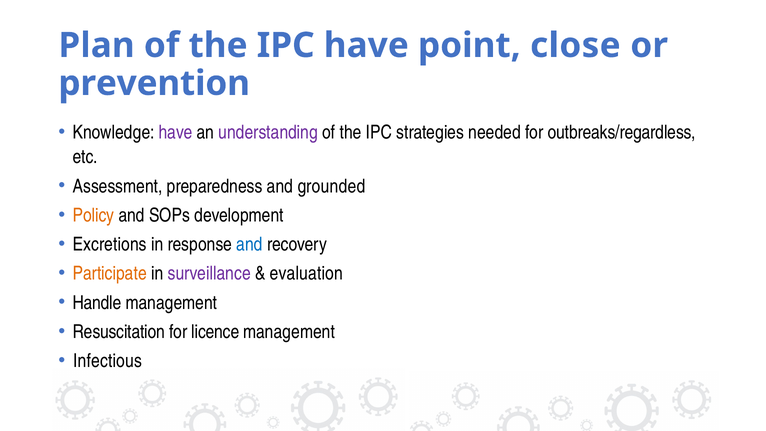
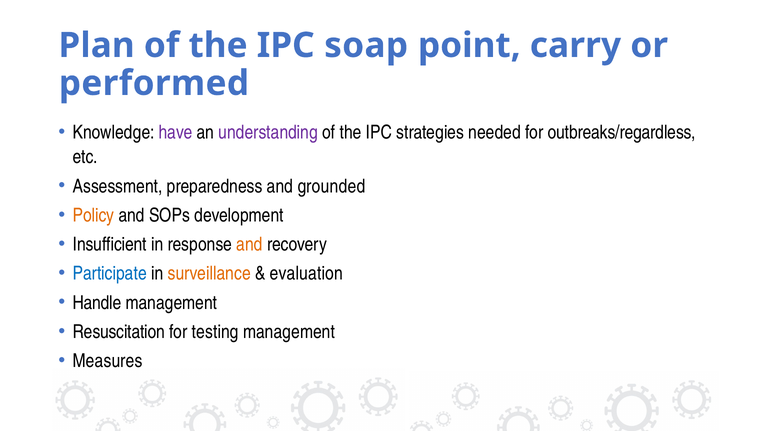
IPC have: have -> soap
close: close -> carry
prevention: prevention -> performed
Excretions: Excretions -> Insufficient
and at (250, 244) colour: blue -> orange
Participate colour: orange -> blue
surveillance colour: purple -> orange
licence: licence -> testing
Infectious: Infectious -> Measures
